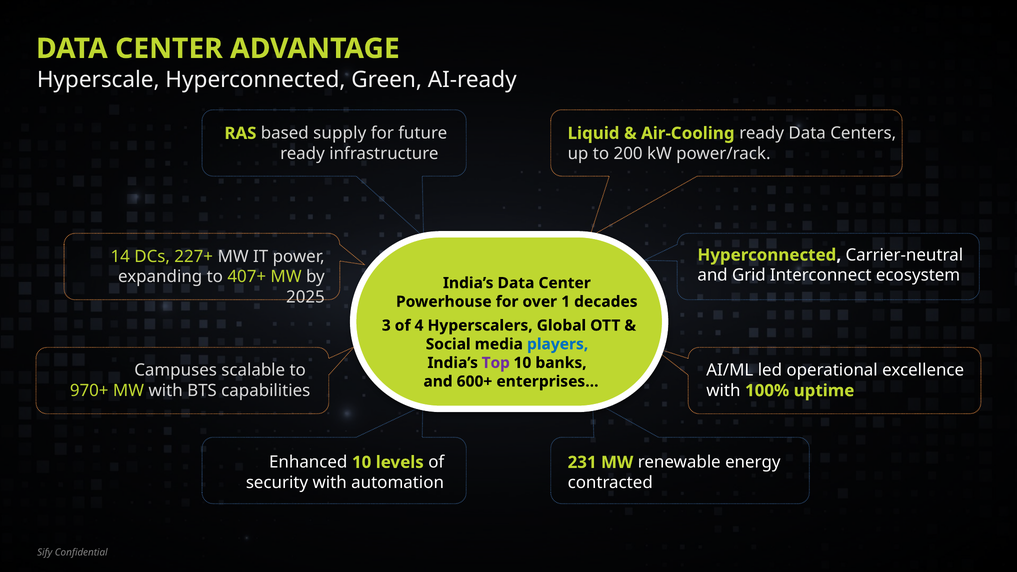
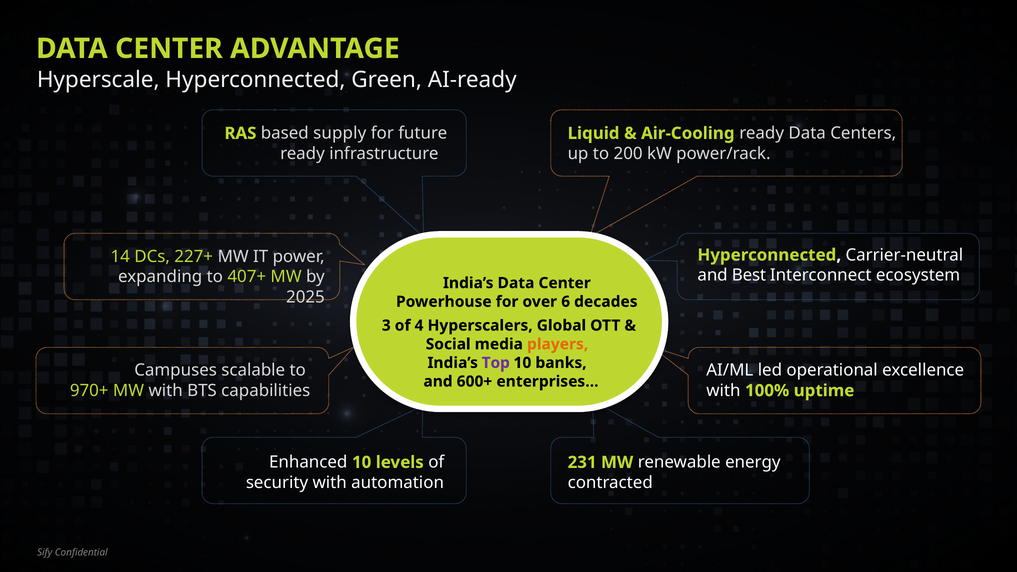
Grid: Grid -> Best
1: 1 -> 6
players colour: blue -> orange
